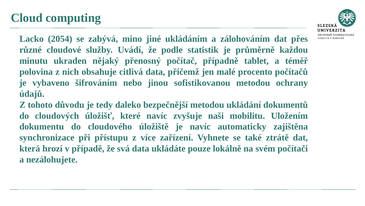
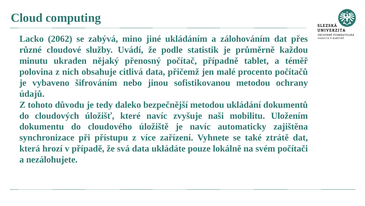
2054: 2054 -> 2062
